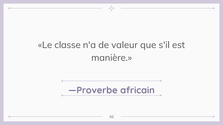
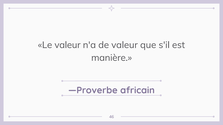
Le classe: classe -> valeur
